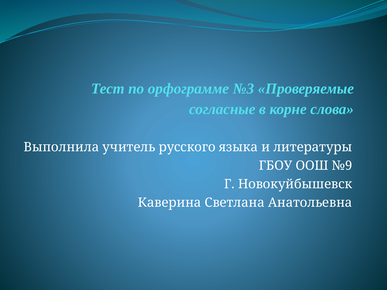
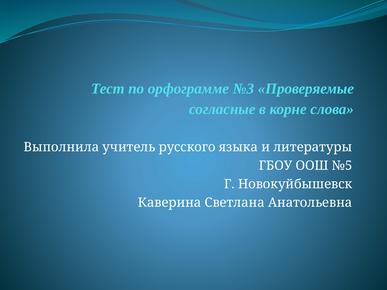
№9: №9 -> №5
